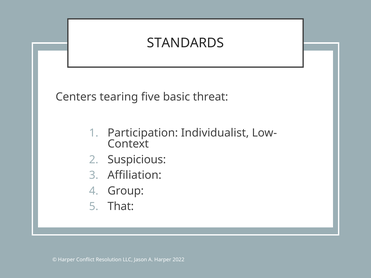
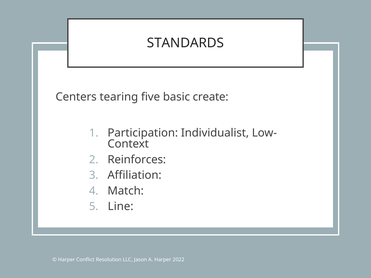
threat: threat -> create
Suspicious: Suspicious -> Reinforces
Group: Group -> Match
That: That -> Line
